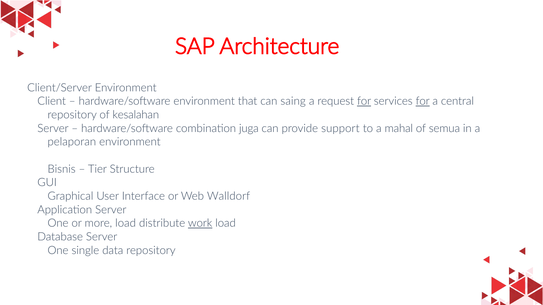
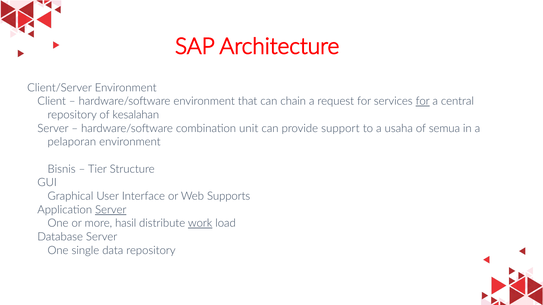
saing: saing -> chain
for at (364, 101) underline: present -> none
juga: juga -> unit
mahal: mahal -> usaha
Walldorf: Walldorf -> Supports
Server at (111, 210) underline: none -> present
more load: load -> hasil
